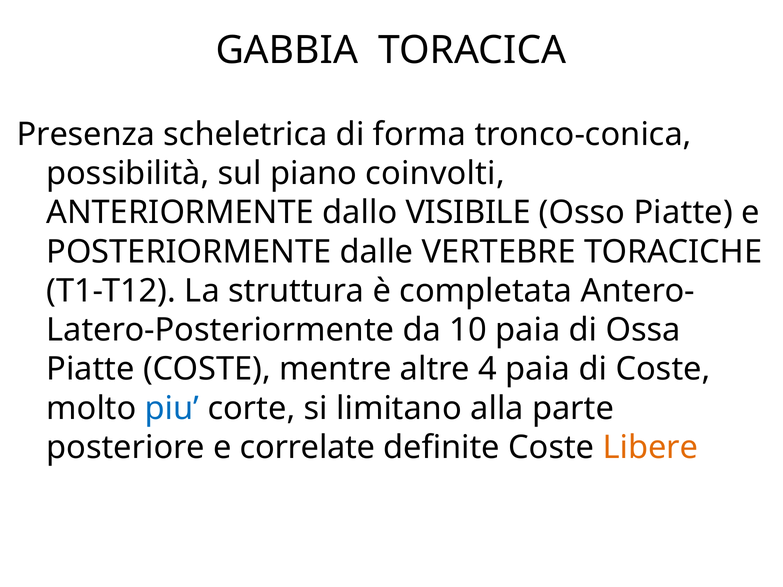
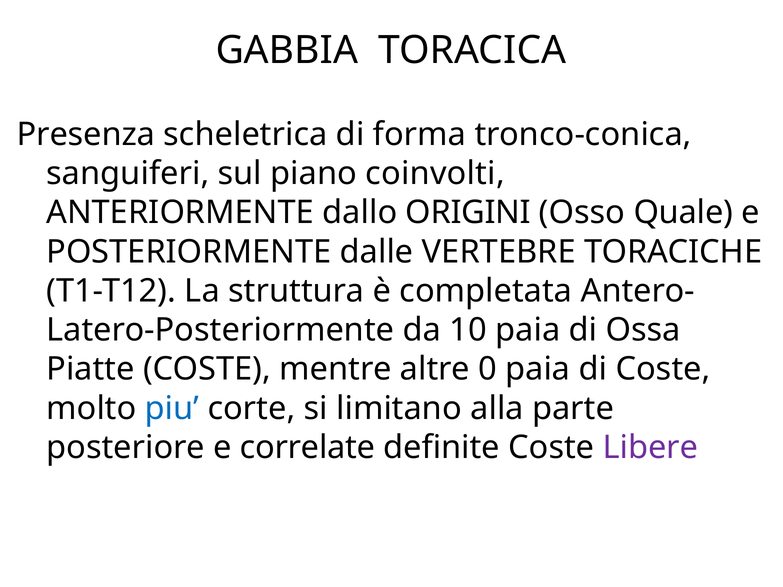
possibilità: possibilità -> sanguiferi
VISIBILE: VISIBILE -> ORIGINI
Osso Piatte: Piatte -> Quale
4: 4 -> 0
Libere colour: orange -> purple
